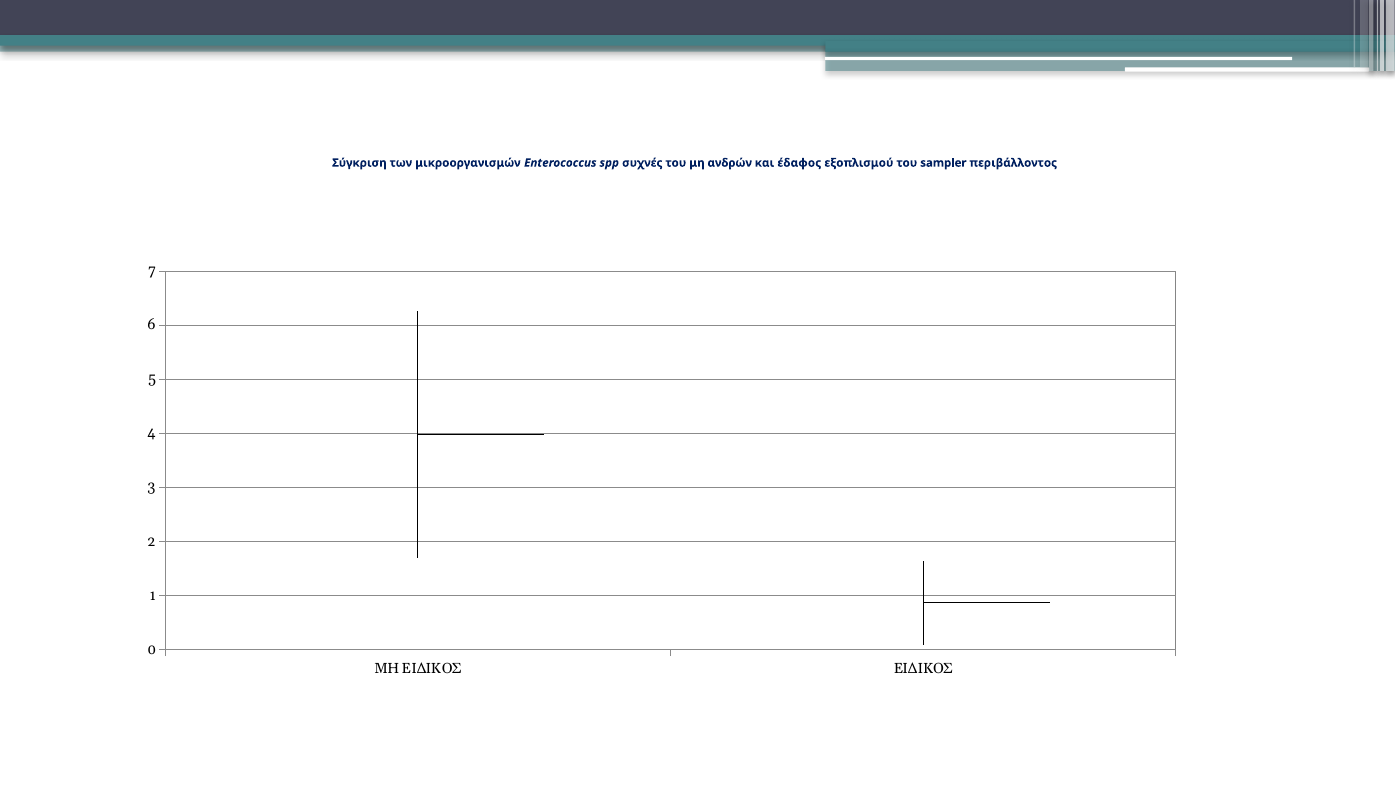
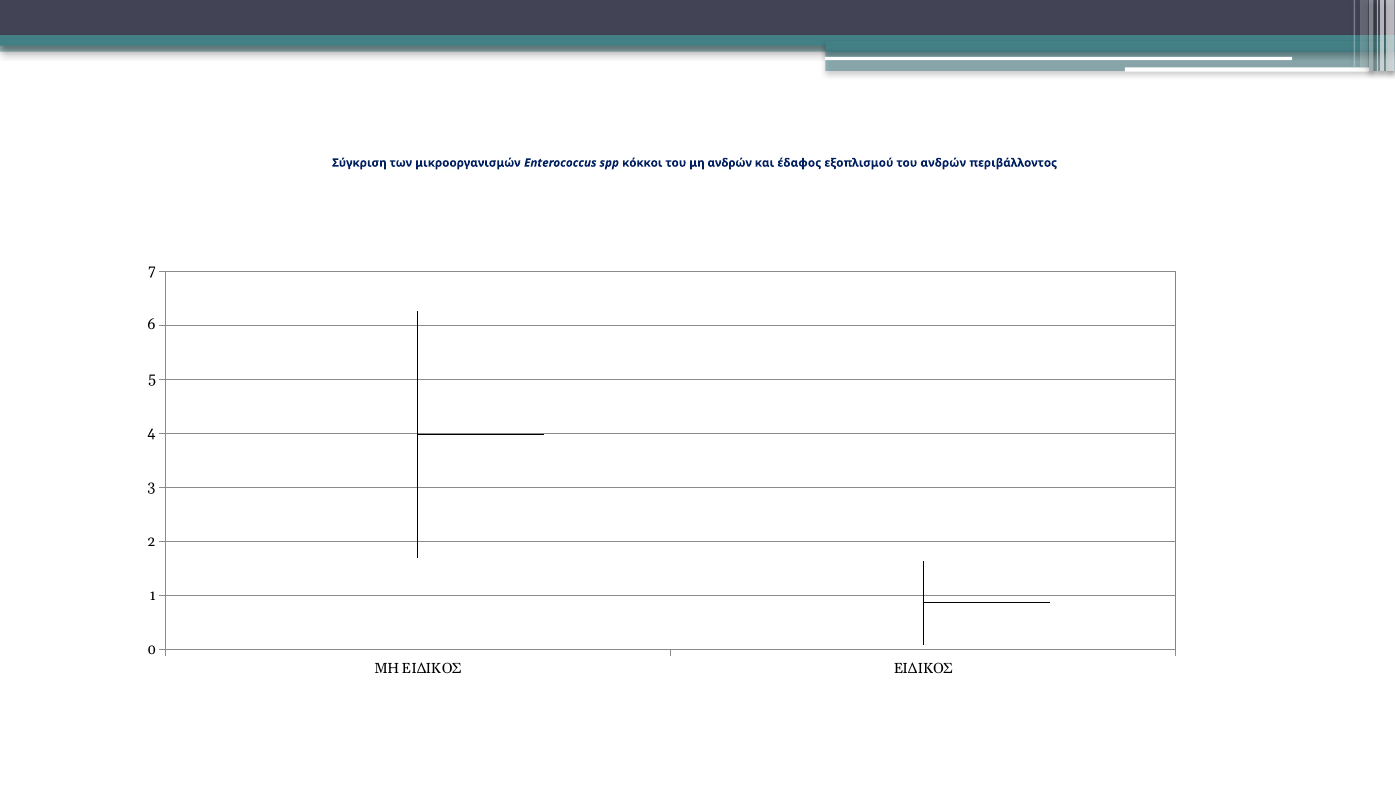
συχνές: συχνές -> κόκκοι
του sampler: sampler -> ανδρών
